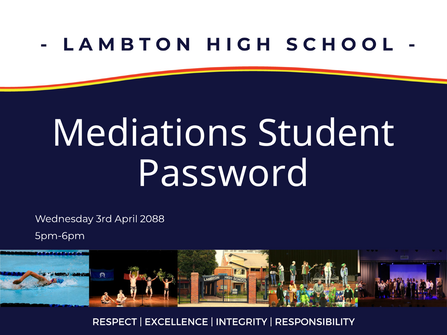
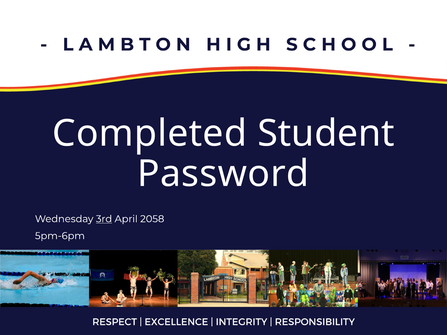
Mediations: Mediations -> Completed
3rd underline: none -> present
2088: 2088 -> 2058
